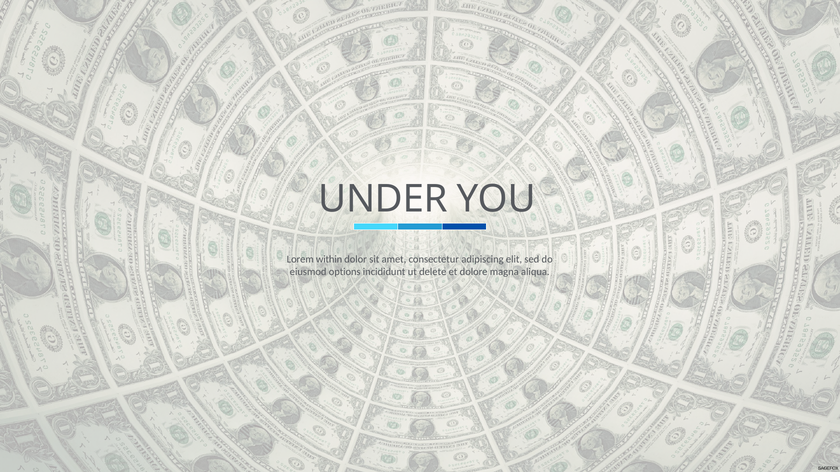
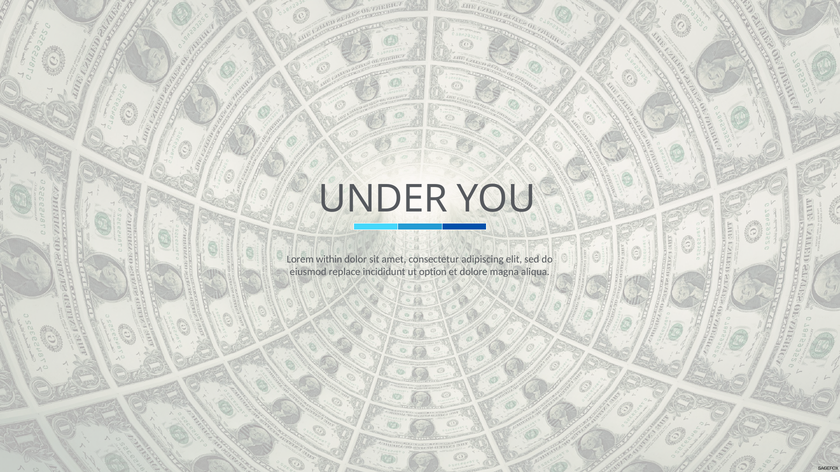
options: options -> replace
delete: delete -> option
